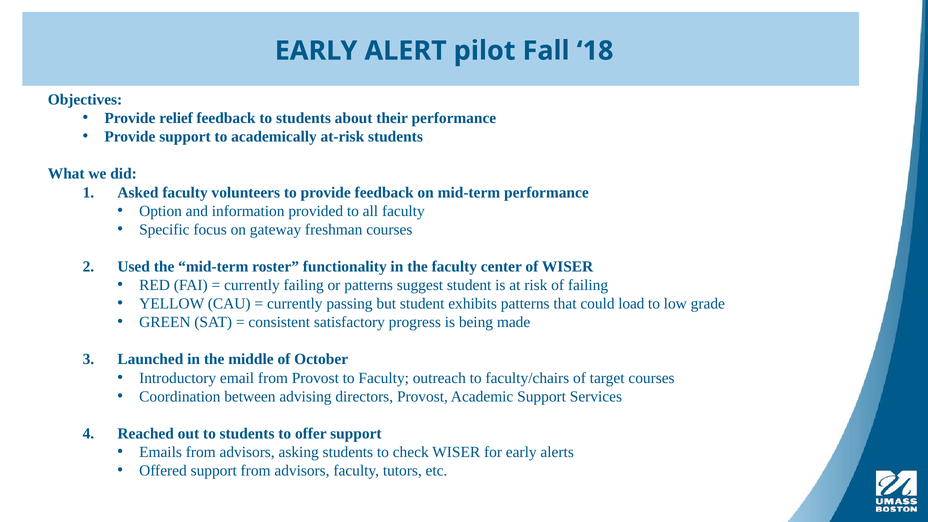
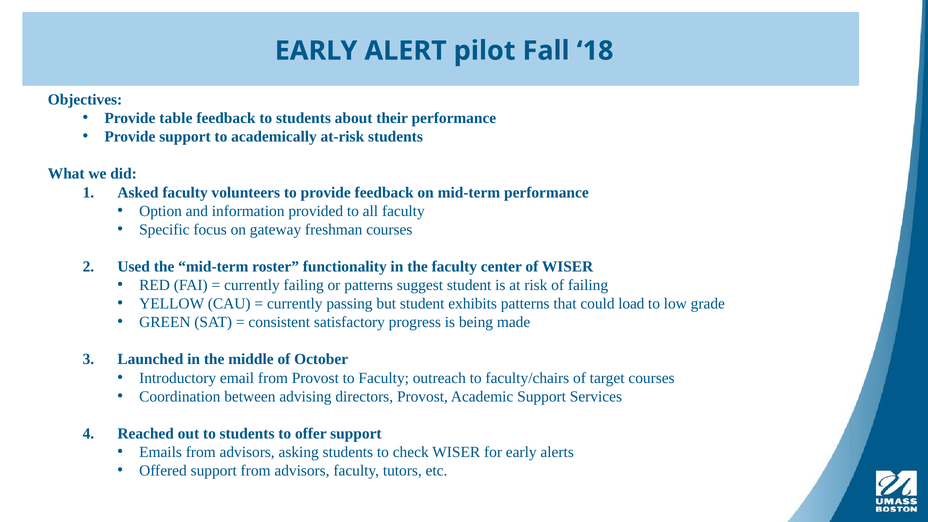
relief: relief -> table
